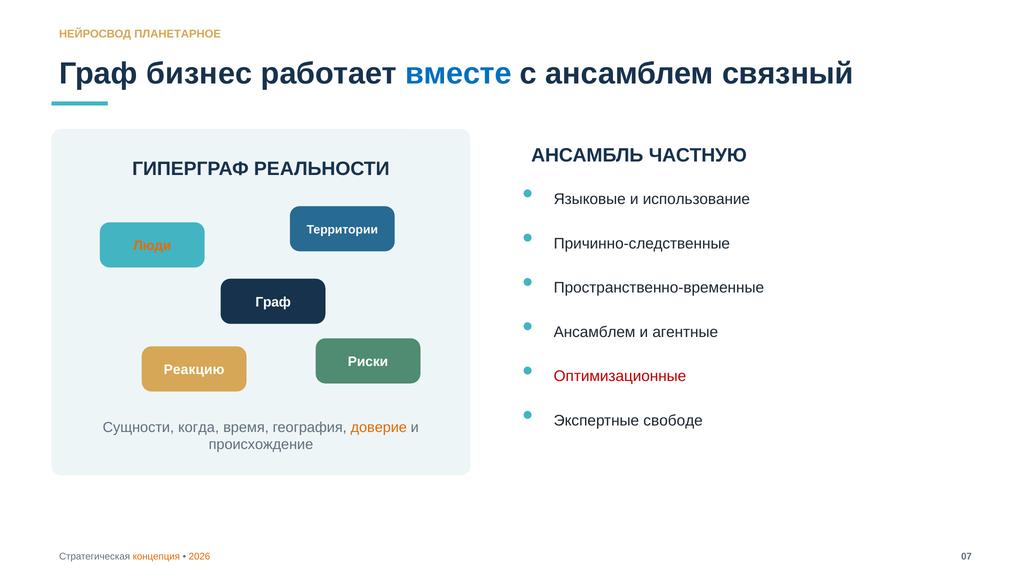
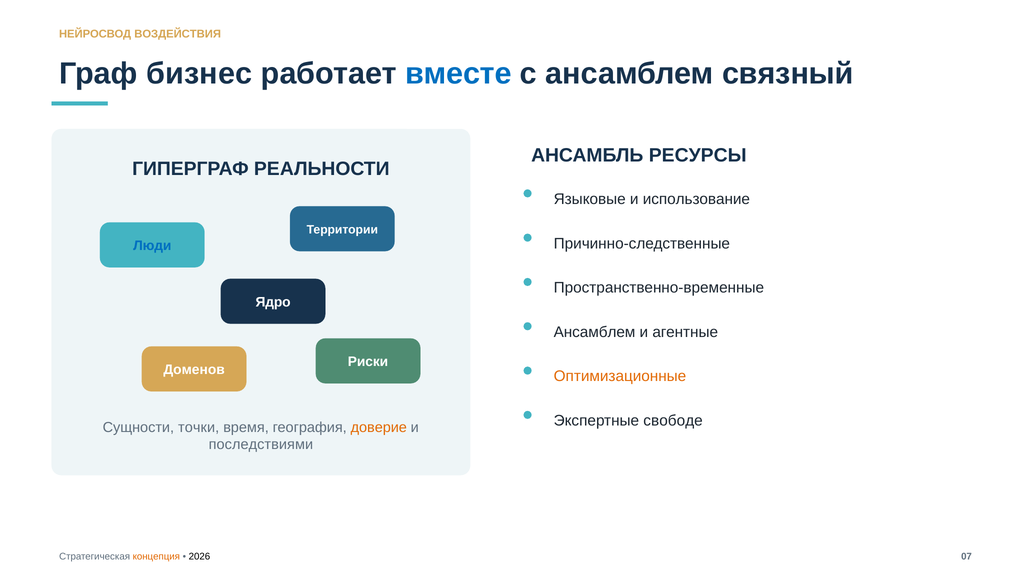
ПЛАНЕТАРНОЕ: ПЛАНЕТАРНОЕ -> ВОЗДЕЙСТВИЯ
ЧАСТНУЮ: ЧАСТНУЮ -> РЕСУРСЫ
Люди colour: orange -> blue
Граф at (273, 302): Граф -> Ядро
Реакцию: Реакцию -> Доменов
Оптимизационные colour: red -> orange
когда: когда -> точки
происхождение: происхождение -> последствиями
2026 colour: orange -> black
